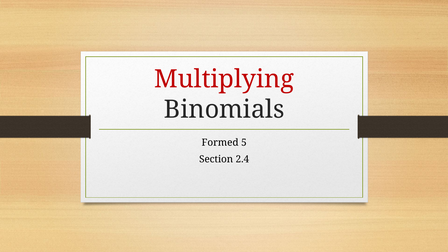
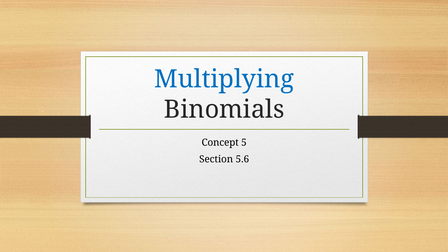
Multiplying colour: red -> blue
Formed: Formed -> Concept
2.4: 2.4 -> 5.6
